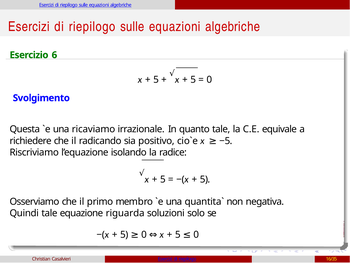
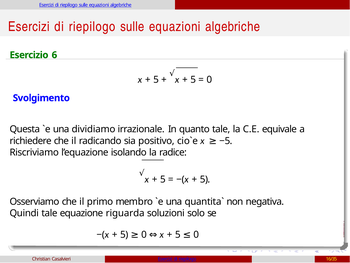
ricaviamo: ricaviamo -> dividiamo
